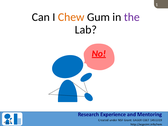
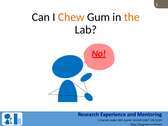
the colour: purple -> orange
